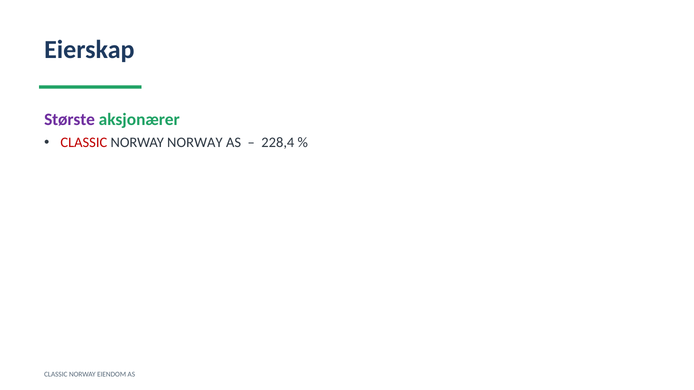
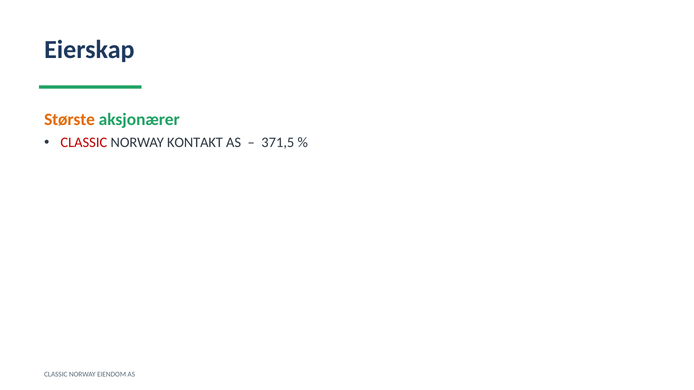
Største colour: purple -> orange
NORWAY NORWAY: NORWAY -> KONTAKT
228,4: 228,4 -> 371,5
